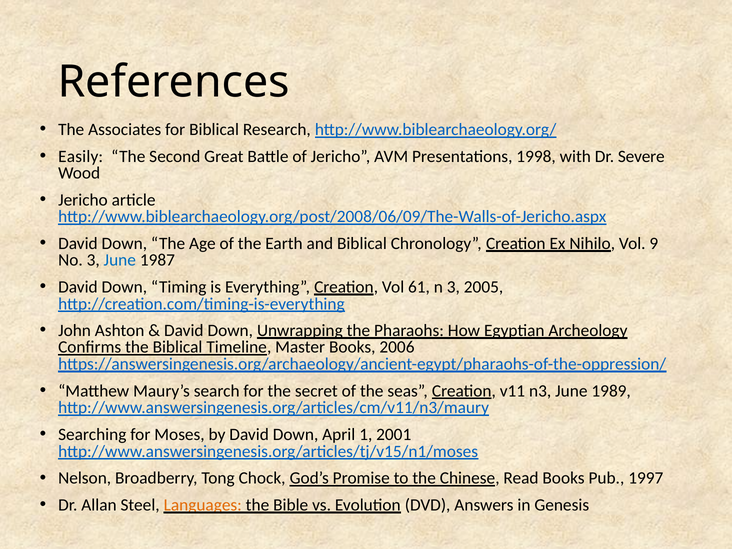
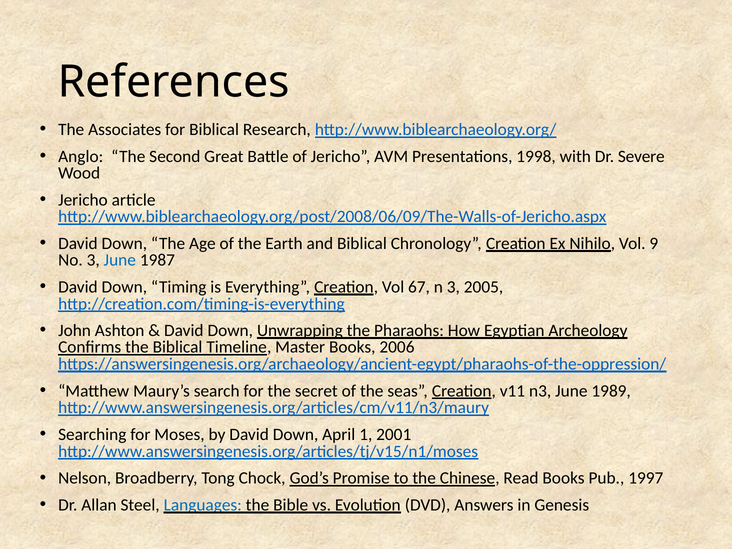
Easily: Easily -> Anglo
61: 61 -> 67
Languages colour: orange -> blue
